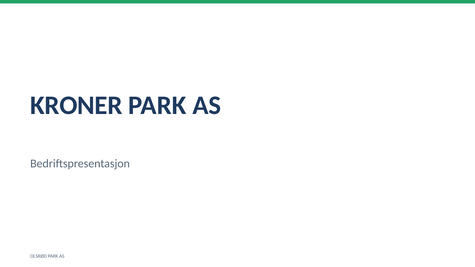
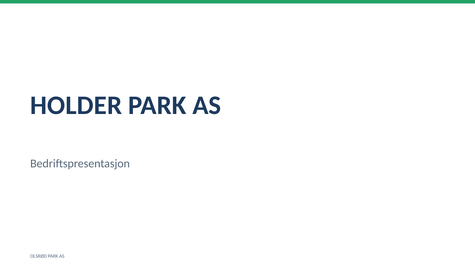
KRONER: KRONER -> HOLDER
